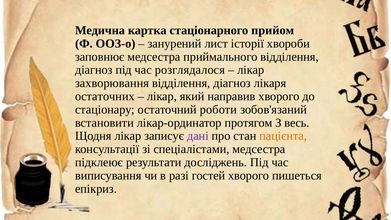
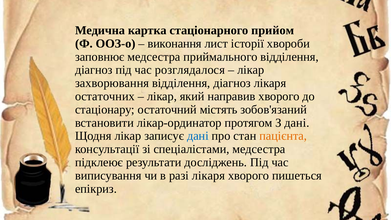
занурений: занурений -> виконання
роботи: роботи -> містять
З весь: весь -> дані
дані at (198, 136) colour: purple -> blue
разі гостей: гостей -> лікаря
